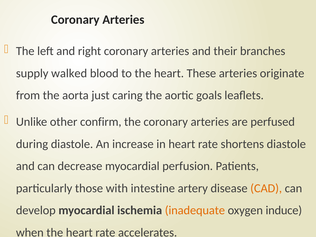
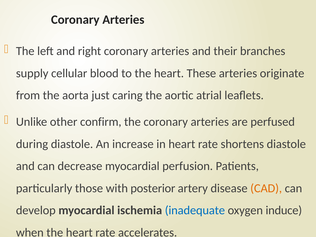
walked: walked -> cellular
goals: goals -> atrial
intestine: intestine -> posterior
inadequate colour: orange -> blue
